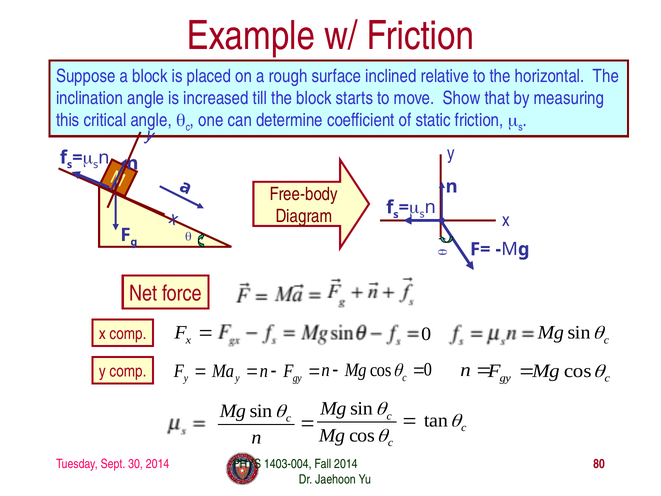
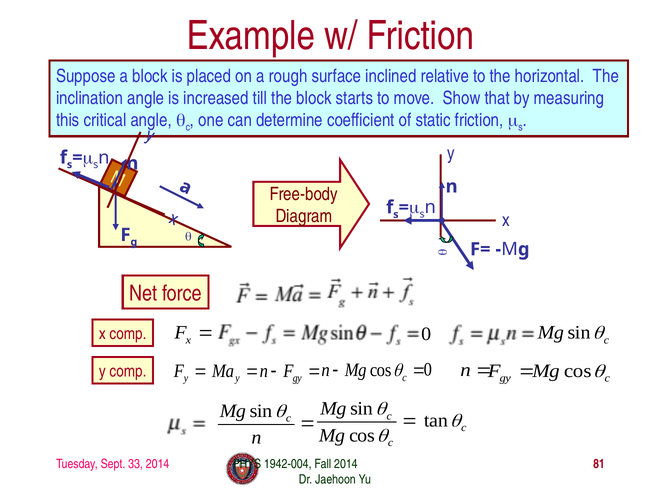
30: 30 -> 33
1403-004: 1403-004 -> 1942-004
80: 80 -> 81
